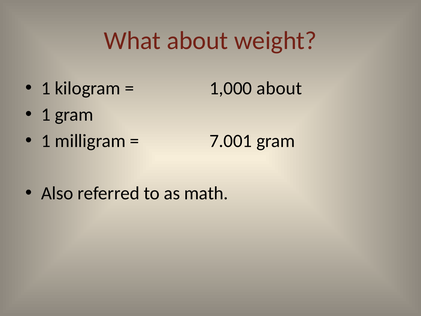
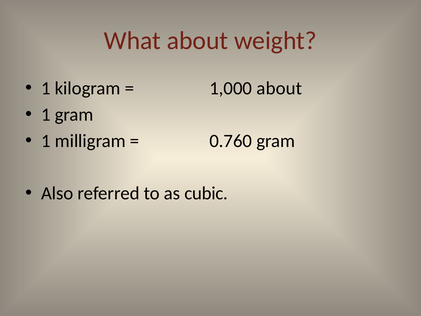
7.001: 7.001 -> 0.760
math: math -> cubic
